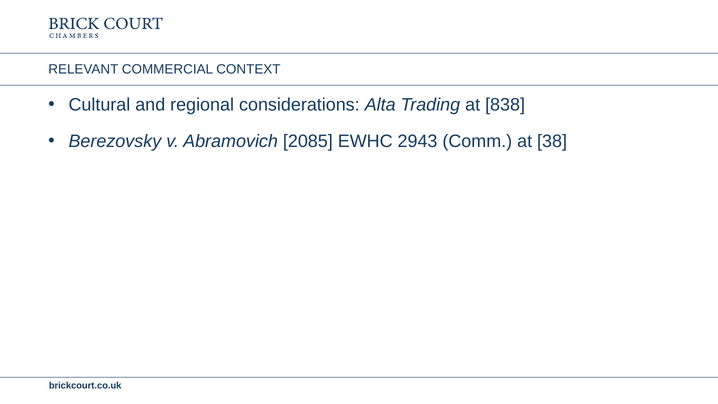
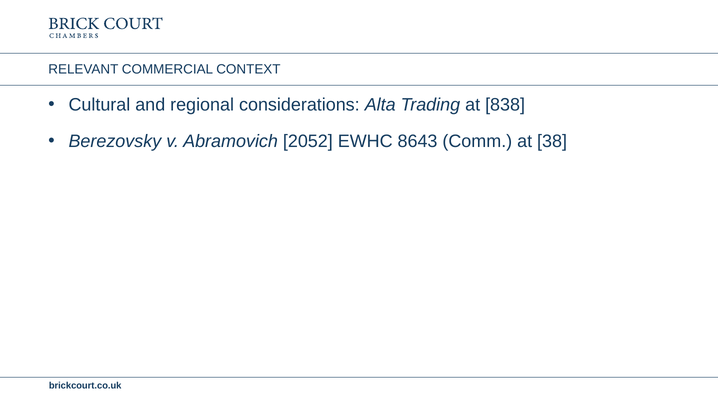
2085: 2085 -> 2052
2943: 2943 -> 8643
